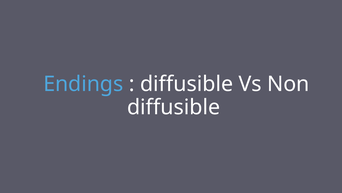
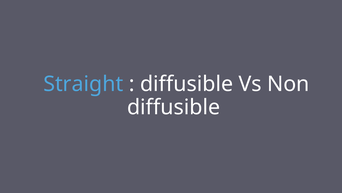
Endings: Endings -> Straight
